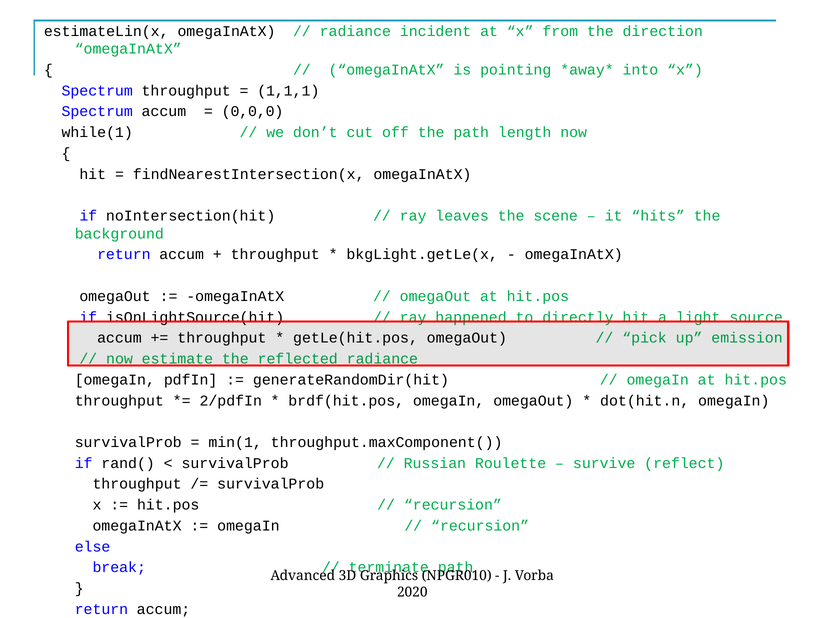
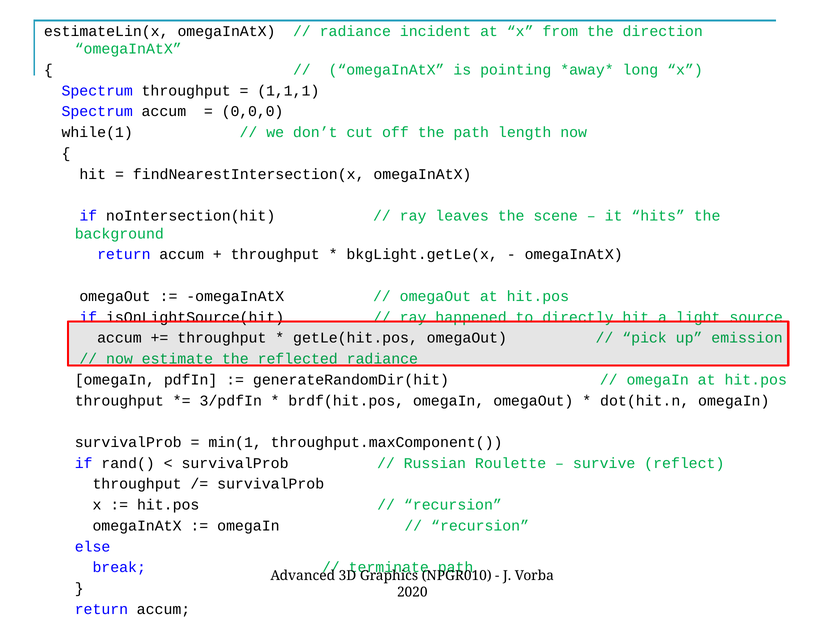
into: into -> long
2/pdfIn: 2/pdfIn -> 3/pdfIn
